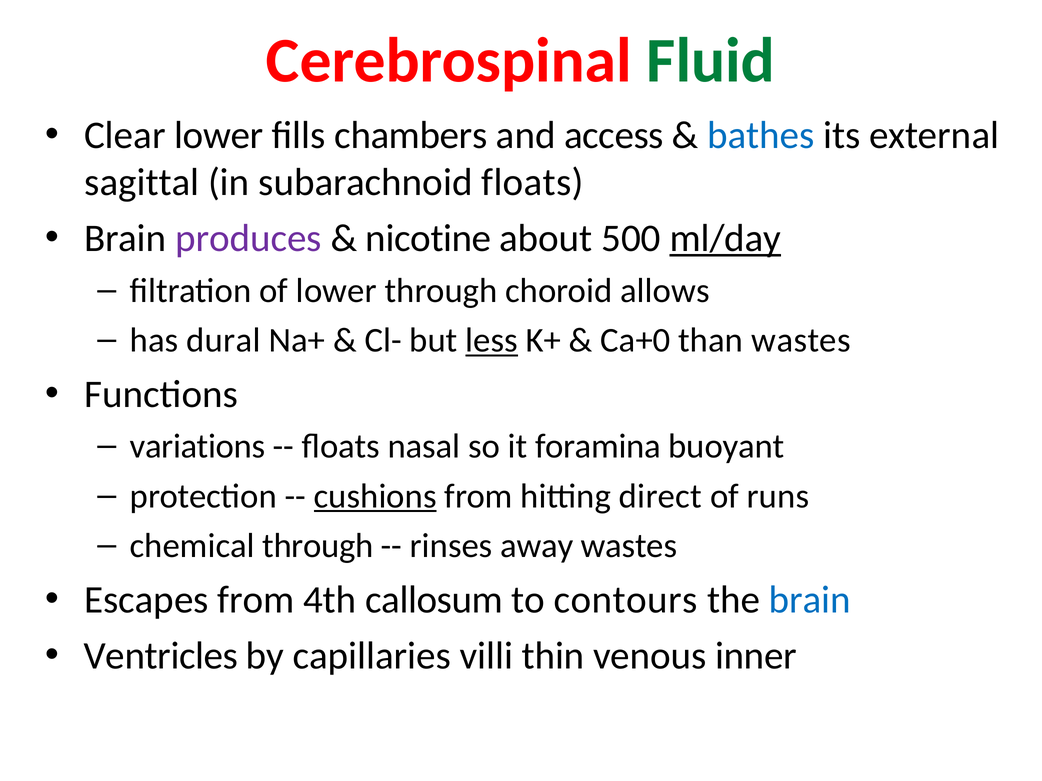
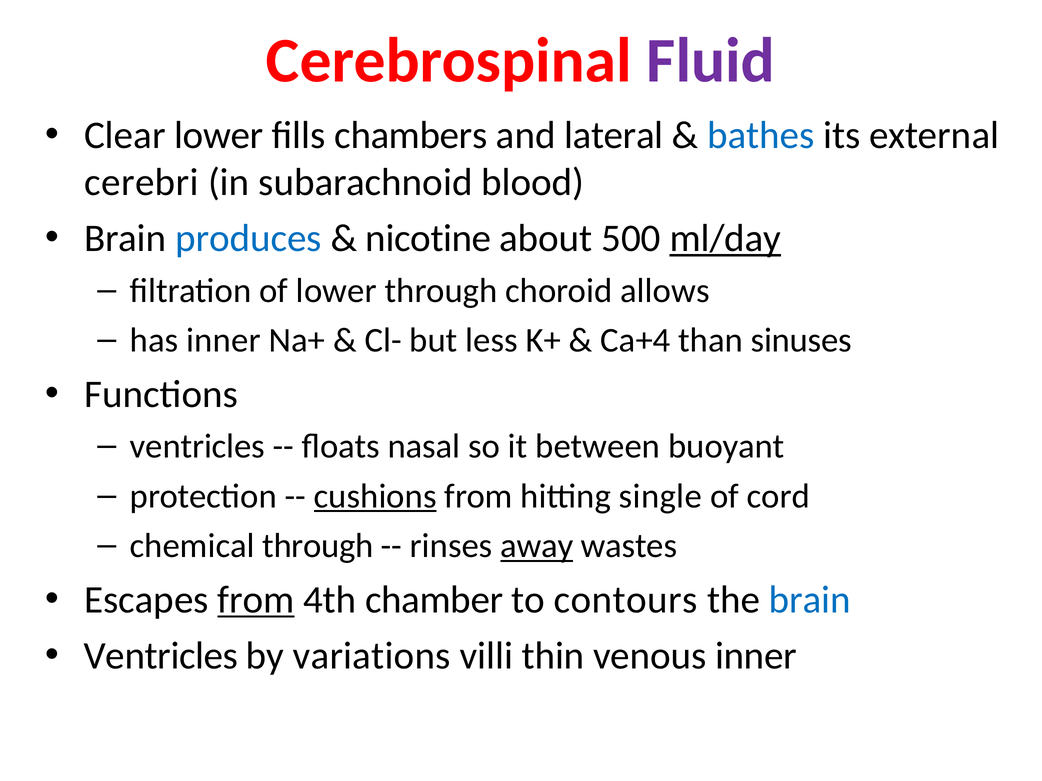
Fluid colour: green -> purple
access: access -> lateral
sagittal: sagittal -> cerebri
subarachnoid floats: floats -> blood
produces colour: purple -> blue
has dural: dural -> inner
less underline: present -> none
Ca+0: Ca+0 -> Ca+4
than wastes: wastes -> sinuses
variations at (198, 447): variations -> ventricles
foramina: foramina -> between
direct: direct -> single
runs: runs -> cord
away underline: none -> present
from at (256, 600) underline: none -> present
callosum: callosum -> chamber
capillaries: capillaries -> variations
